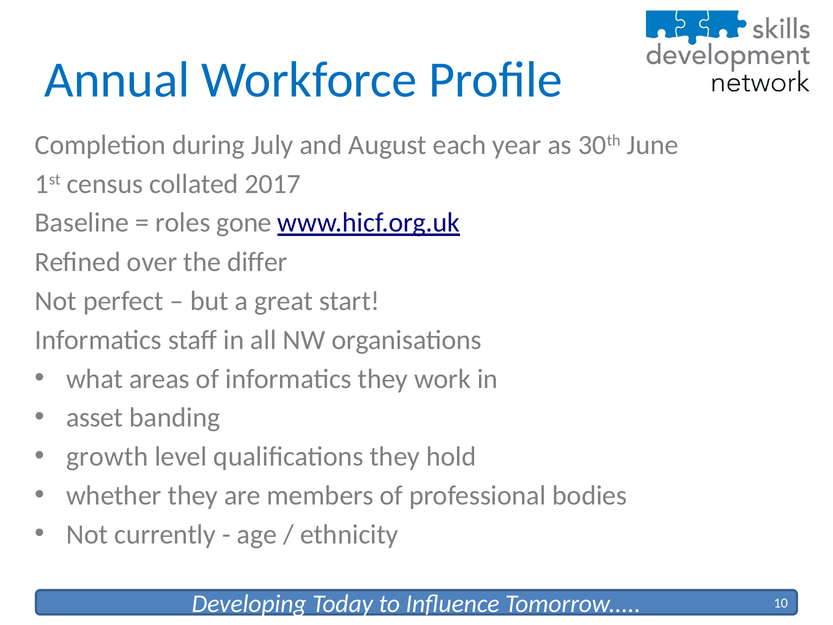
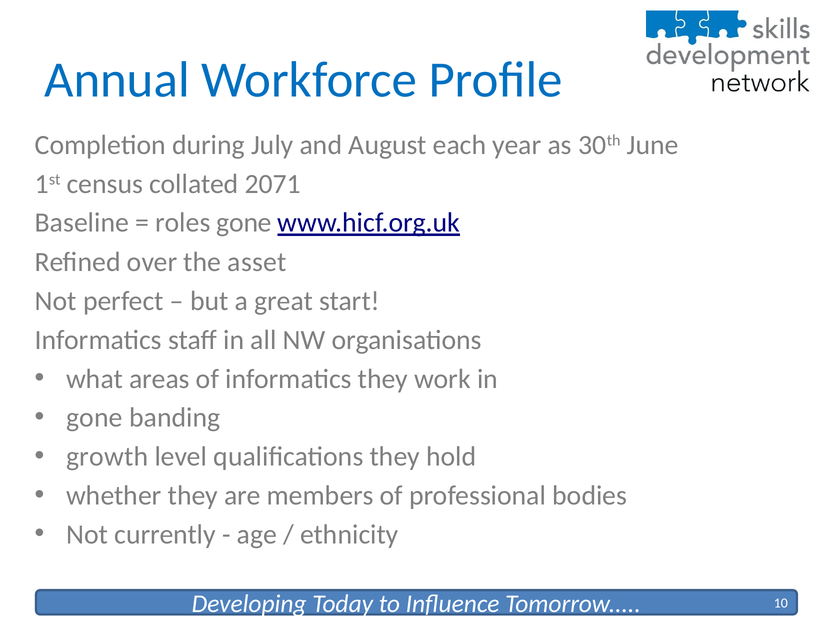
2017: 2017 -> 2071
differ: differ -> asset
asset at (95, 418): asset -> gone
